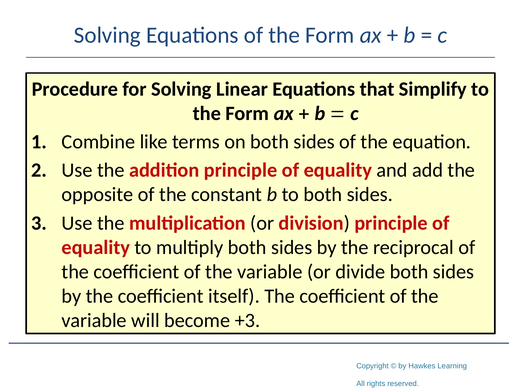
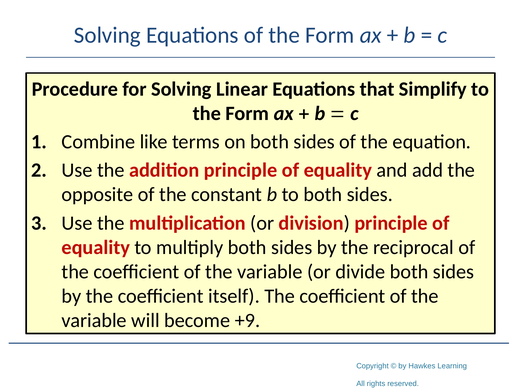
+3: +3 -> +9
